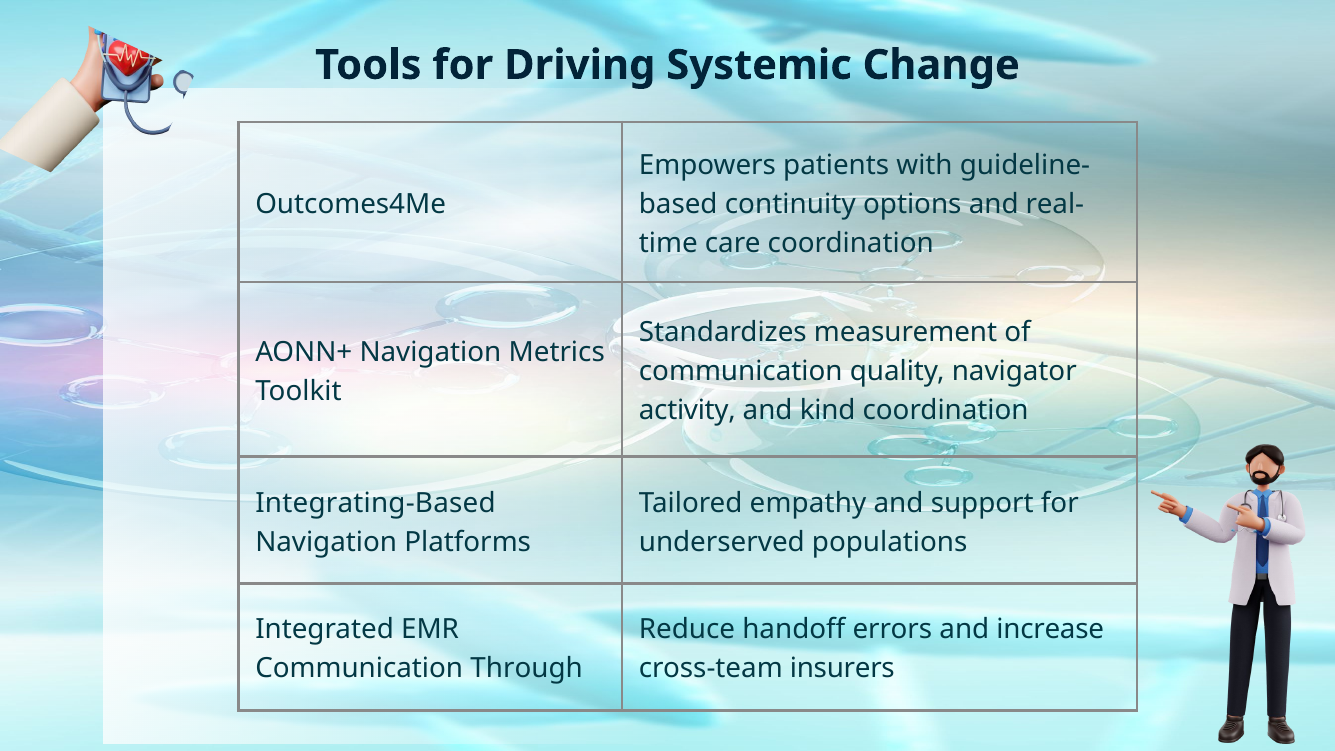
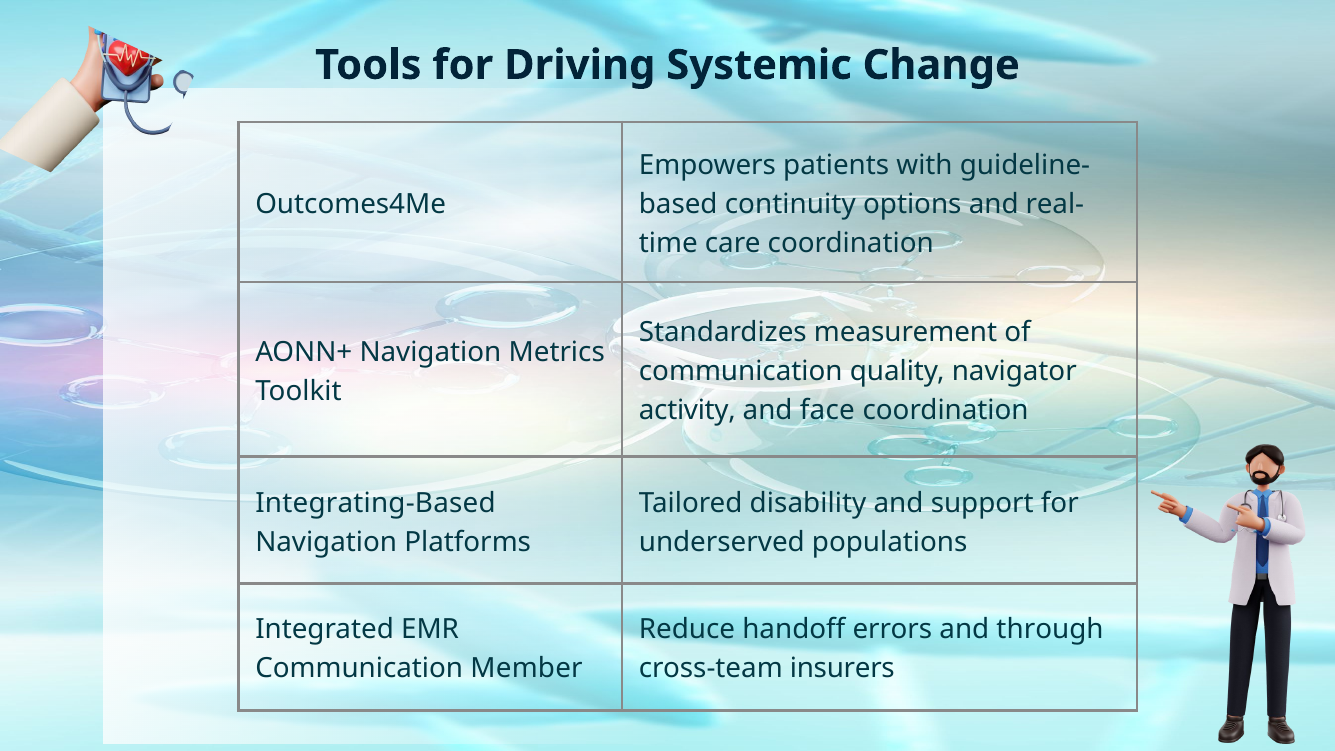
kind: kind -> face
empathy: empathy -> disability
increase: increase -> through
Through: Through -> Member
